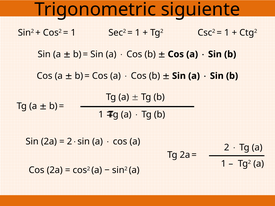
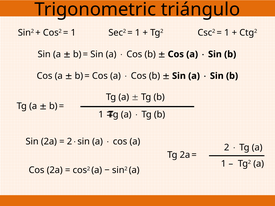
siguiente: siguiente -> triángulo
